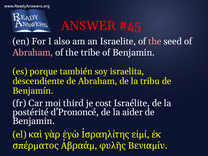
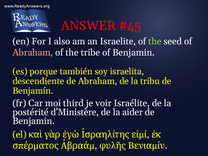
the at (155, 41) colour: pink -> light green
cost: cost -> voir
d'Prononcé: d'Prononcé -> d'Ministère
